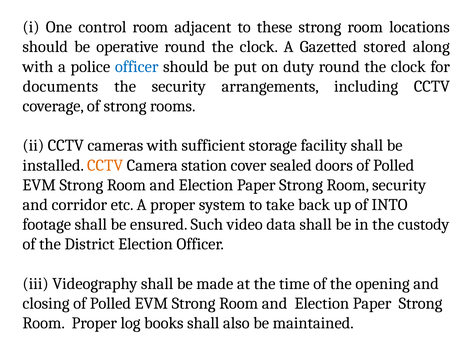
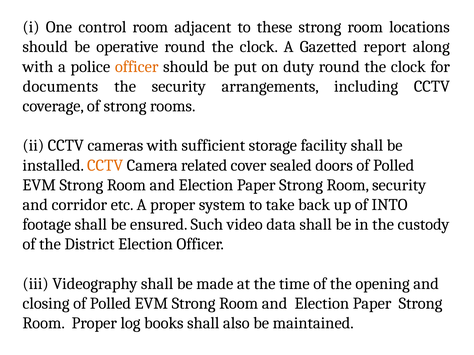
stored: stored -> report
officer at (137, 67) colour: blue -> orange
station: station -> related
